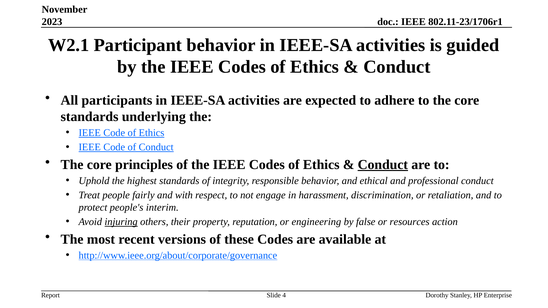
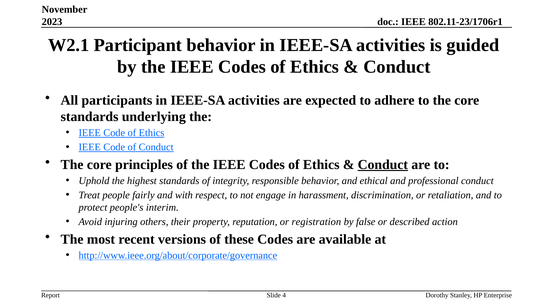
injuring underline: present -> none
engineering: engineering -> registration
resources: resources -> described
